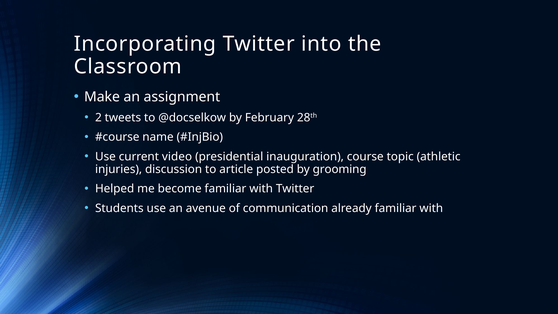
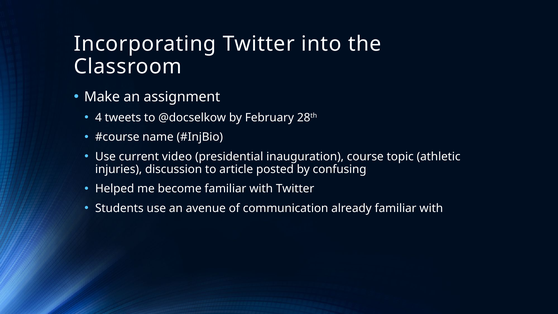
2: 2 -> 4
grooming: grooming -> confusing
